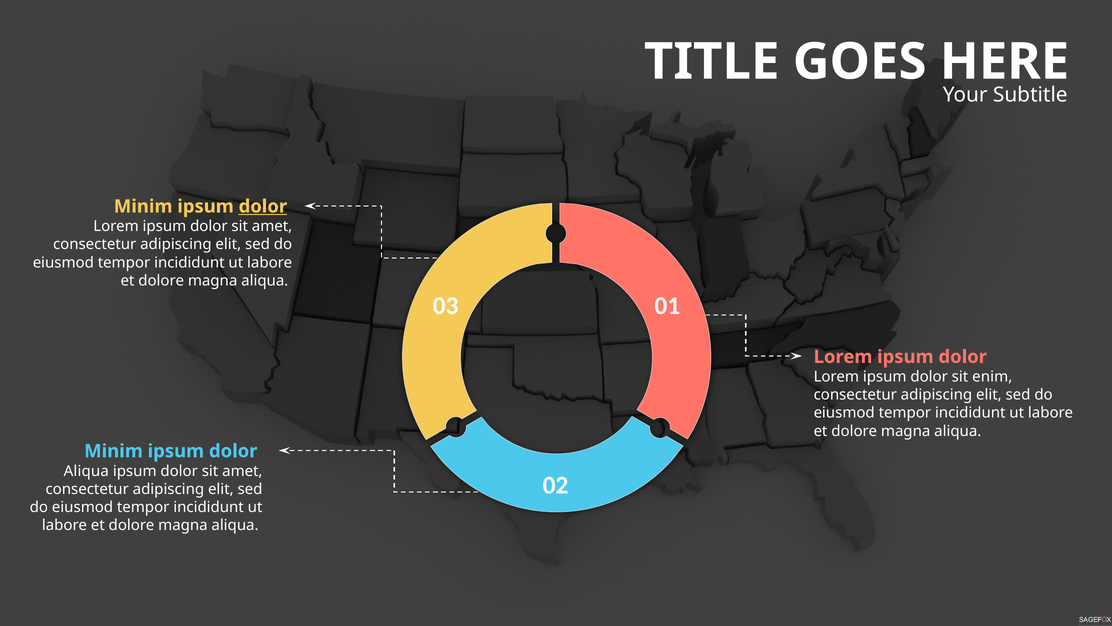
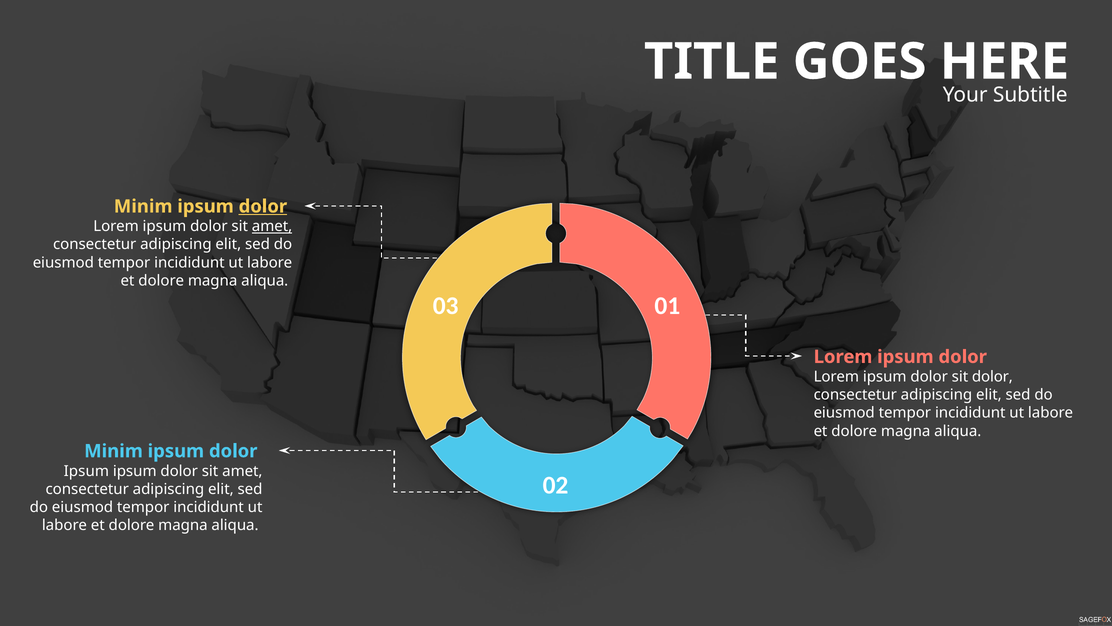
amet at (272, 226) underline: none -> present
sit enim: enim -> dolor
Aliqua at (86, 471): Aliqua -> Ipsum
